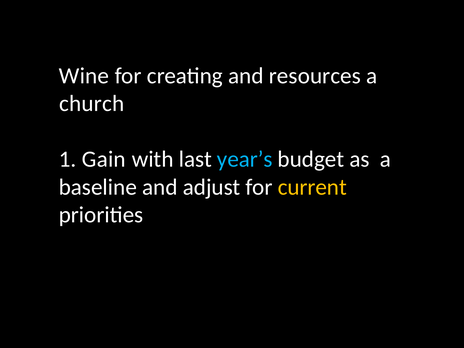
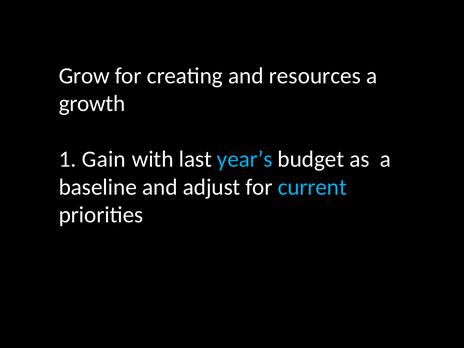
Wine: Wine -> Grow
church: church -> growth
current colour: yellow -> light blue
